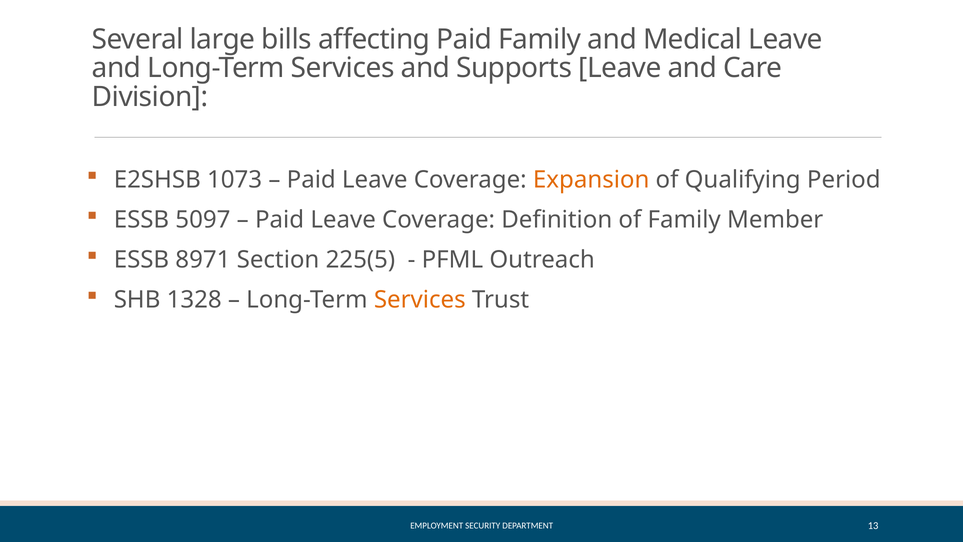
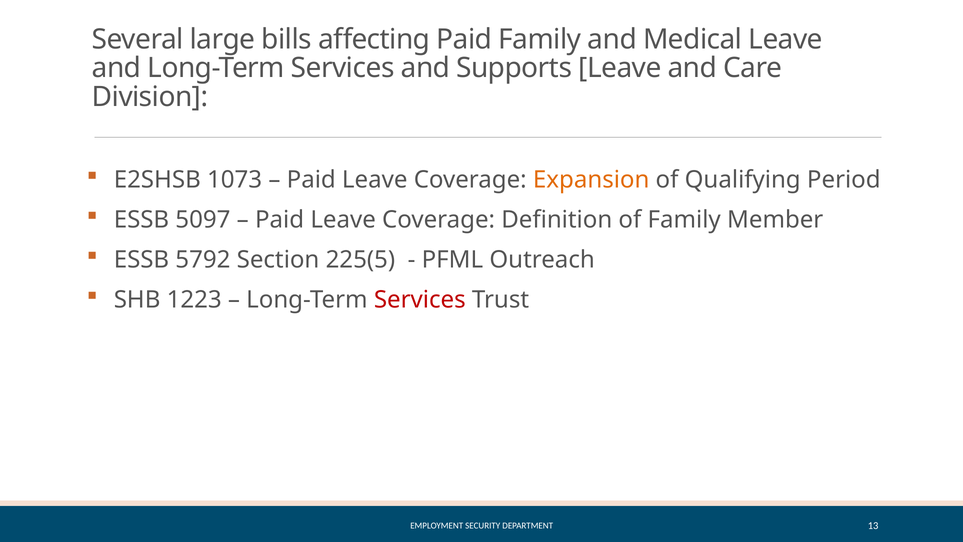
8971: 8971 -> 5792
1328: 1328 -> 1223
Services at (420, 300) colour: orange -> red
